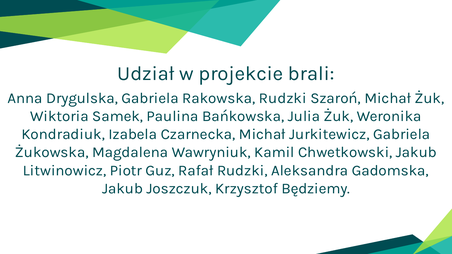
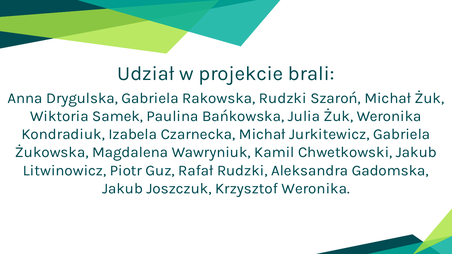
Krzysztof Będziemy: Będziemy -> Weronika
